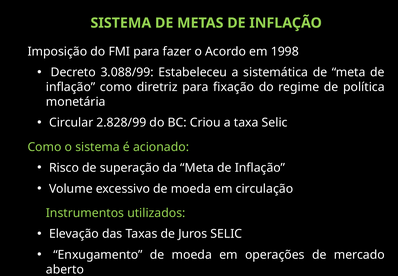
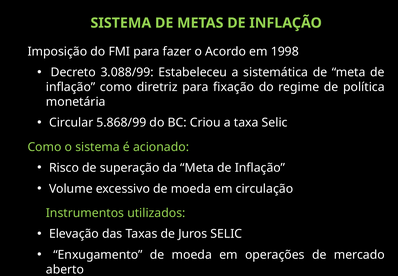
2.828/99: 2.828/99 -> 5.868/99
